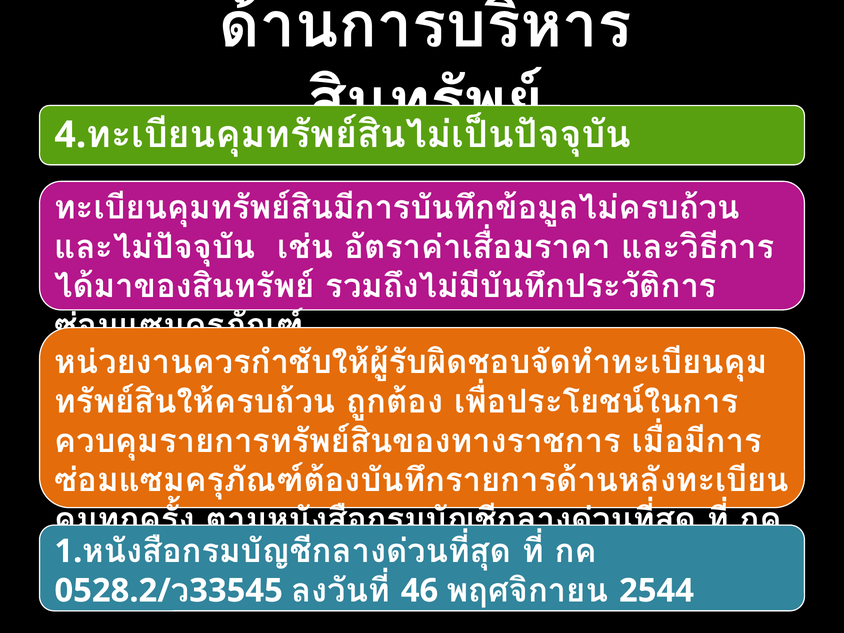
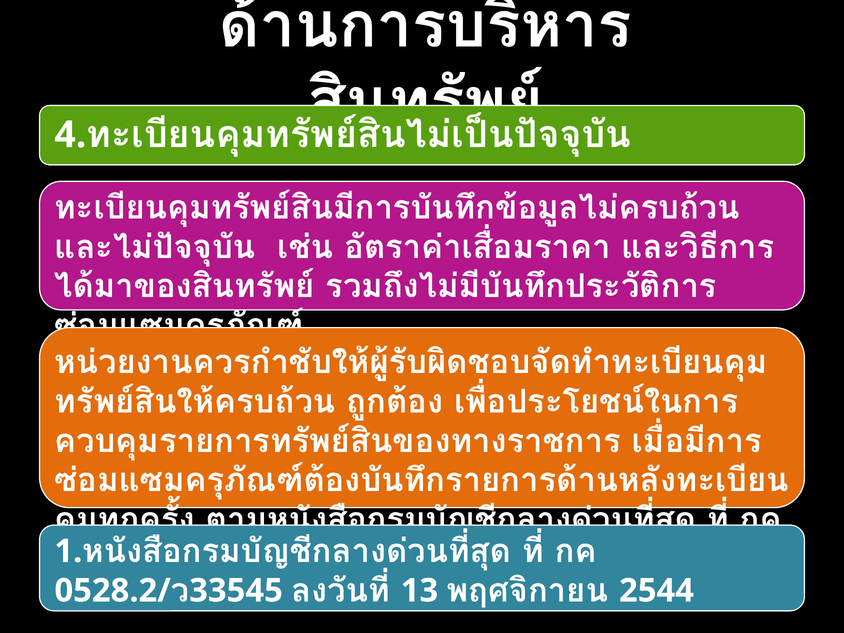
46: 46 -> 13
